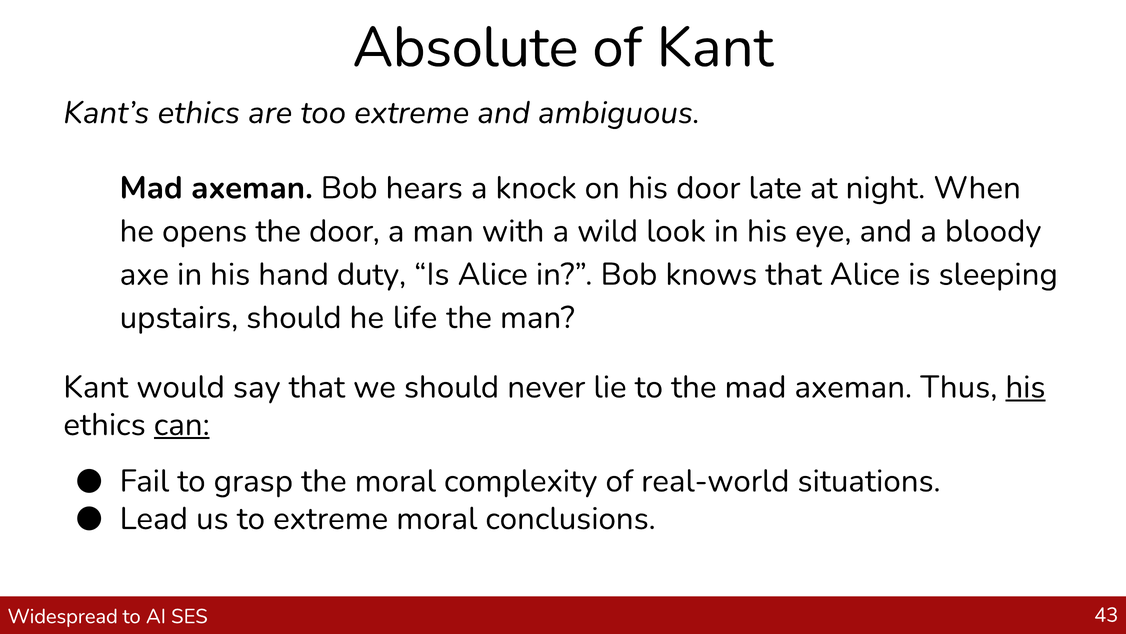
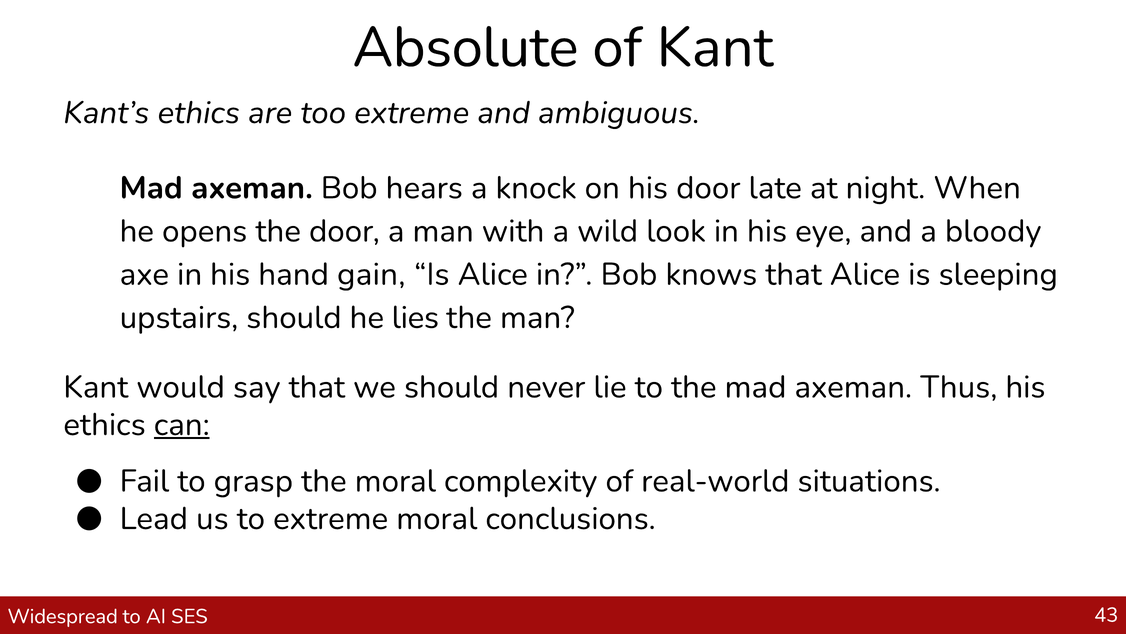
duty: duty -> gain
life: life -> lies
his at (1025, 387) underline: present -> none
